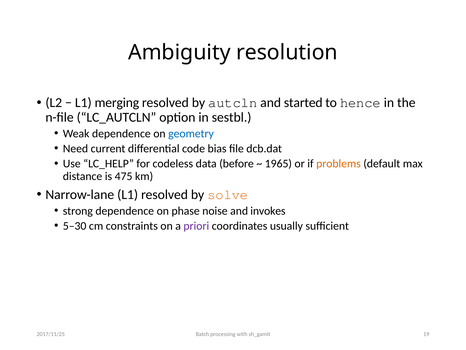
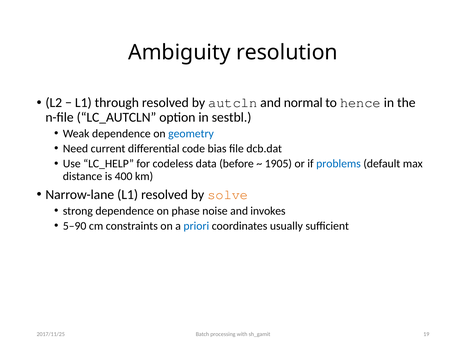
merging: merging -> through
started: started -> normal
1965: 1965 -> 1905
problems colour: orange -> blue
475: 475 -> 400
5–30: 5–30 -> 5–90
priori colour: purple -> blue
